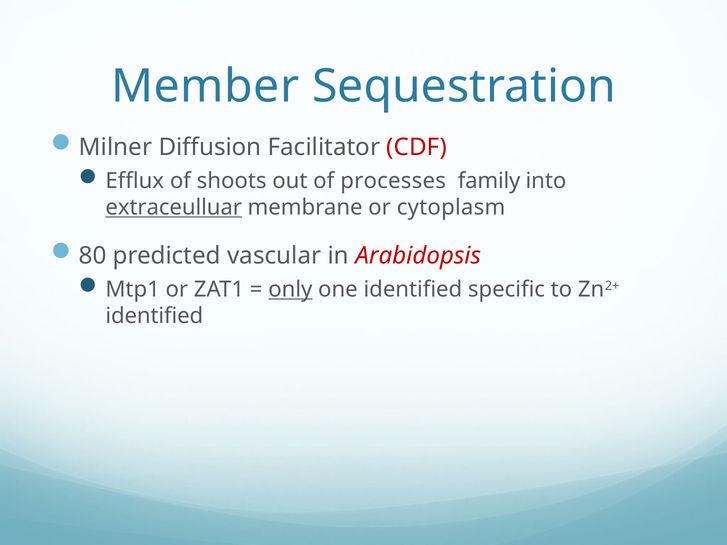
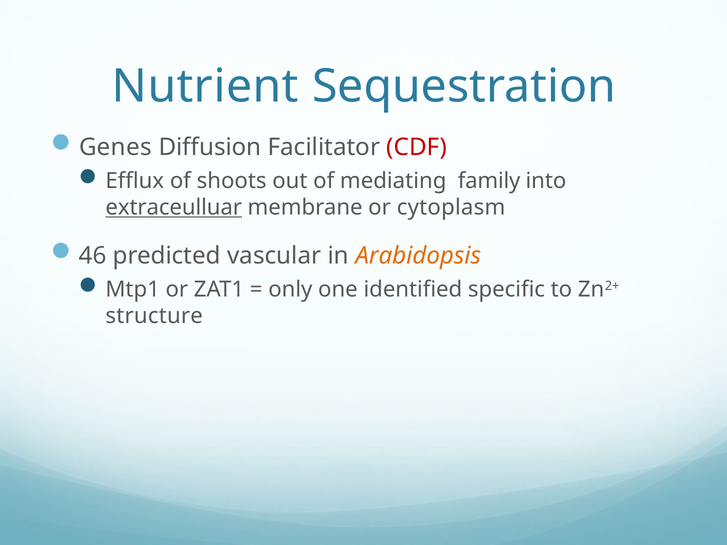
Member: Member -> Nutrient
Milner: Milner -> Genes
processes: processes -> mediating
80: 80 -> 46
Arabidopsis colour: red -> orange
only underline: present -> none
identified at (154, 316): identified -> structure
